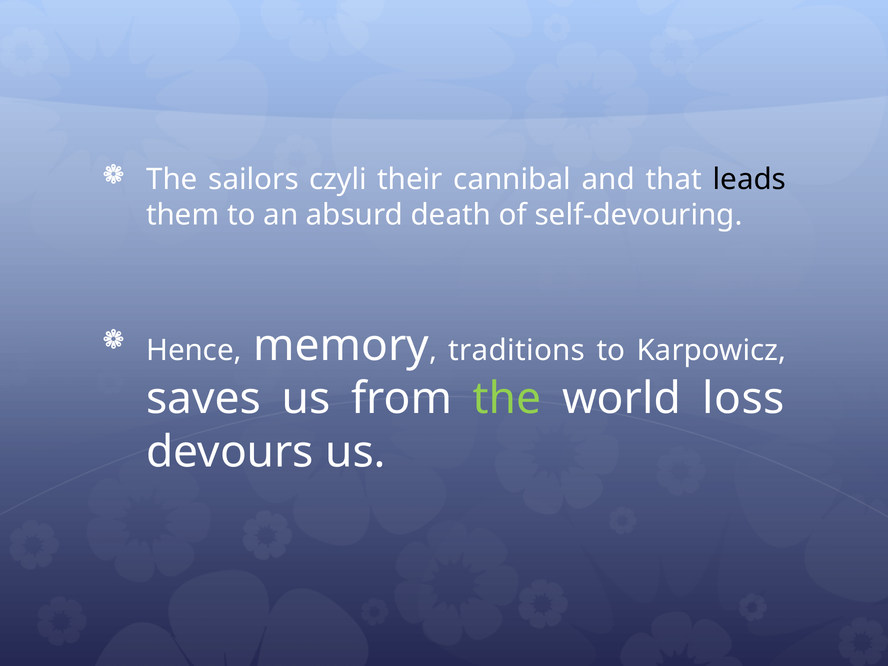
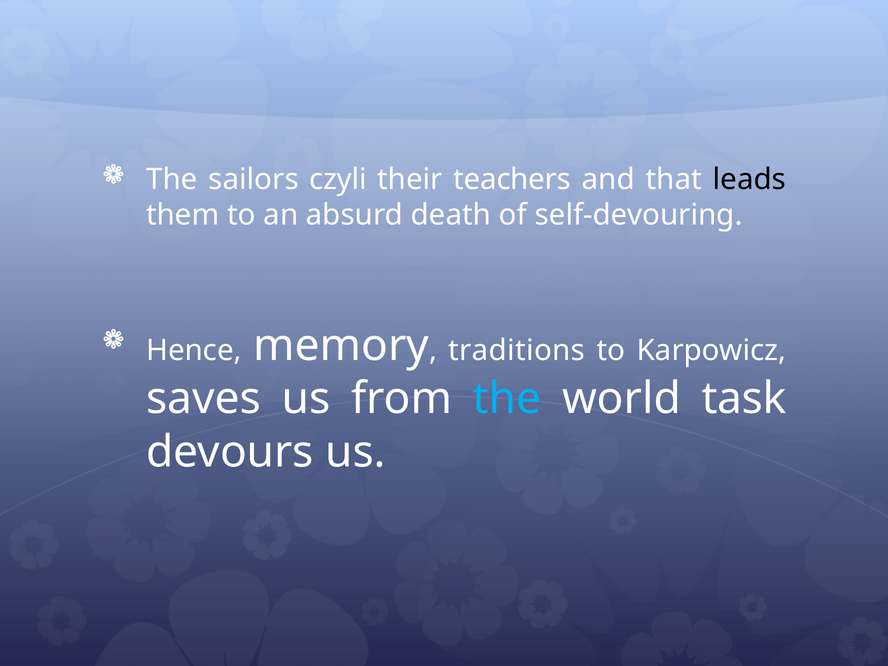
cannibal: cannibal -> teachers
the at (507, 399) colour: light green -> light blue
loss: loss -> task
